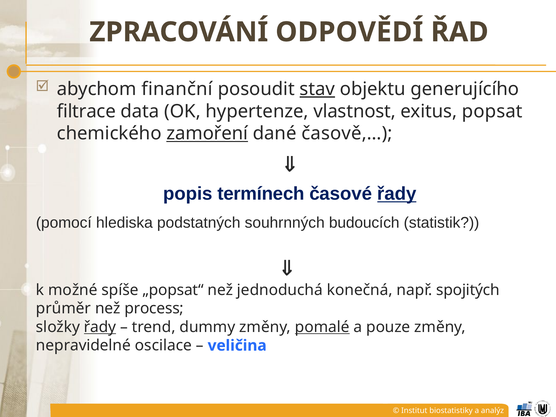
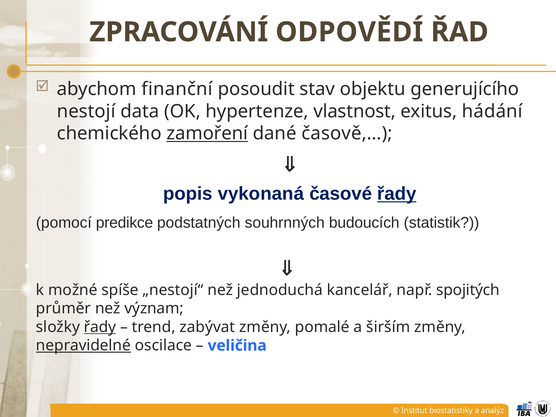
stav underline: present -> none
filtrace: filtrace -> nestojí
popsat: popsat -> hádání
termínech: termínech -> vykonaná
hlediska: hlediska -> predikce
„popsat“: „popsat“ -> „nestojí“
konečná: konečná -> kancelář
process: process -> význam
dummy: dummy -> zabývat
pomalé underline: present -> none
pouze: pouze -> širším
nepravidelné underline: none -> present
